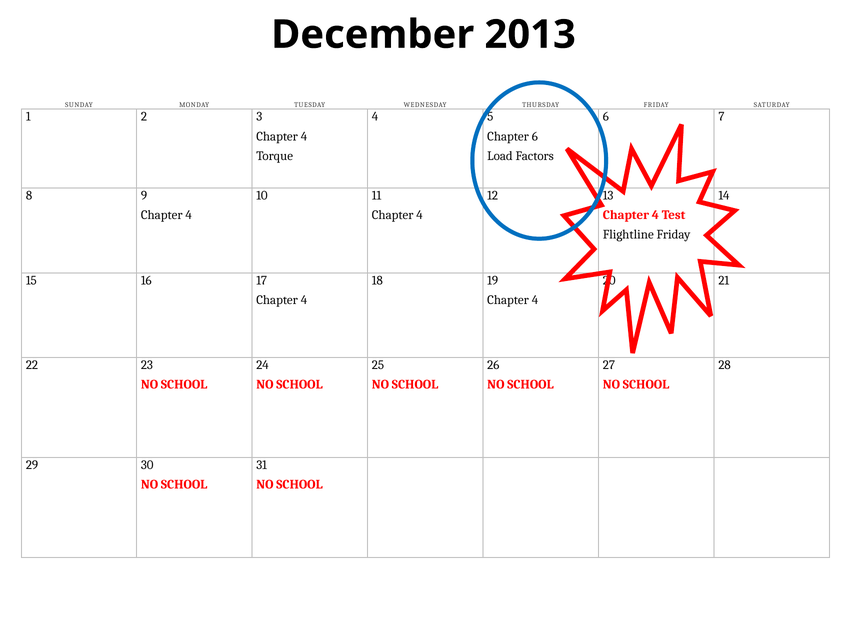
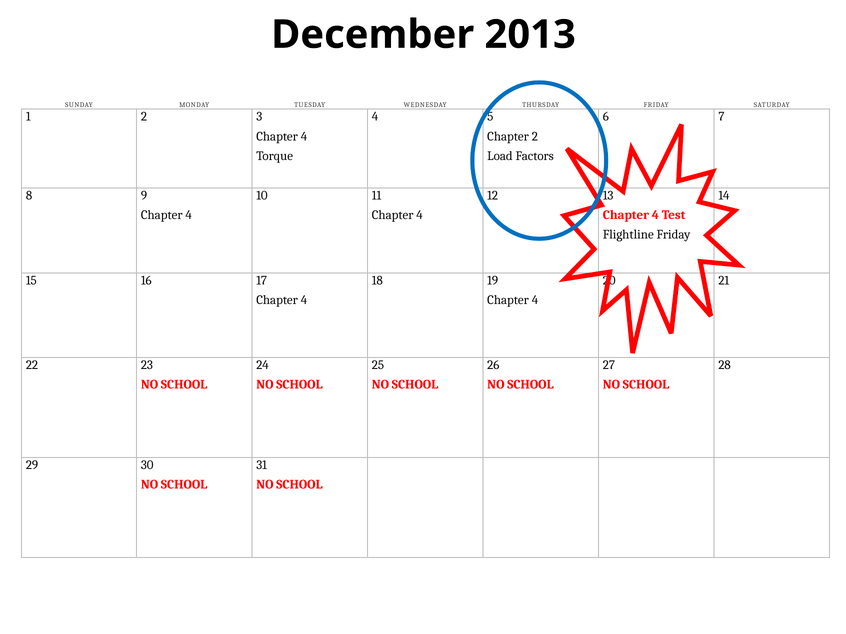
Chapter 6: 6 -> 2
